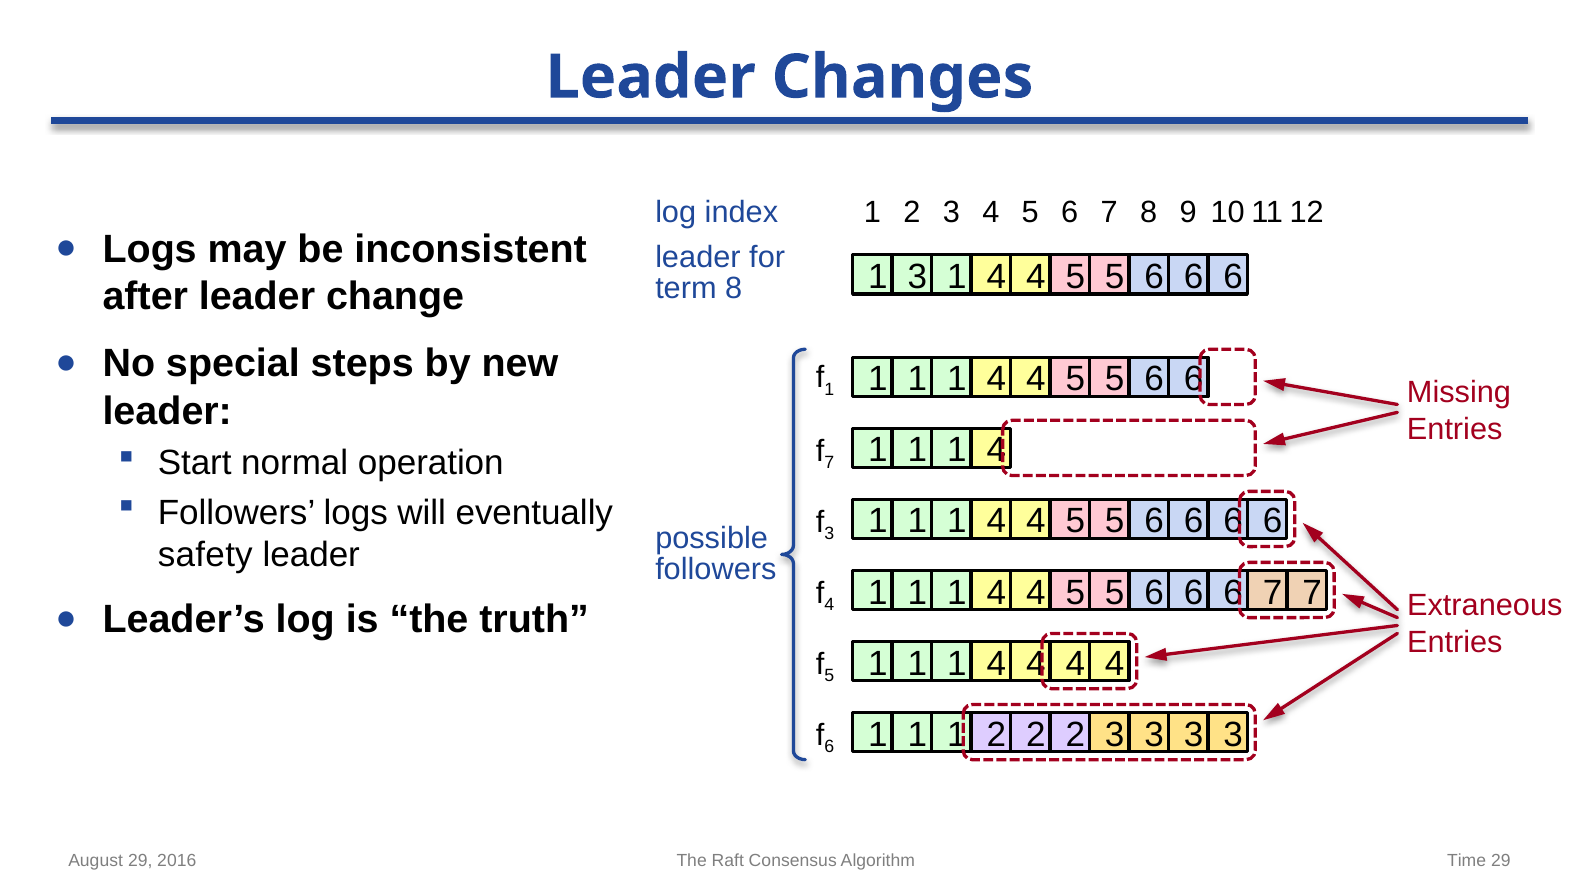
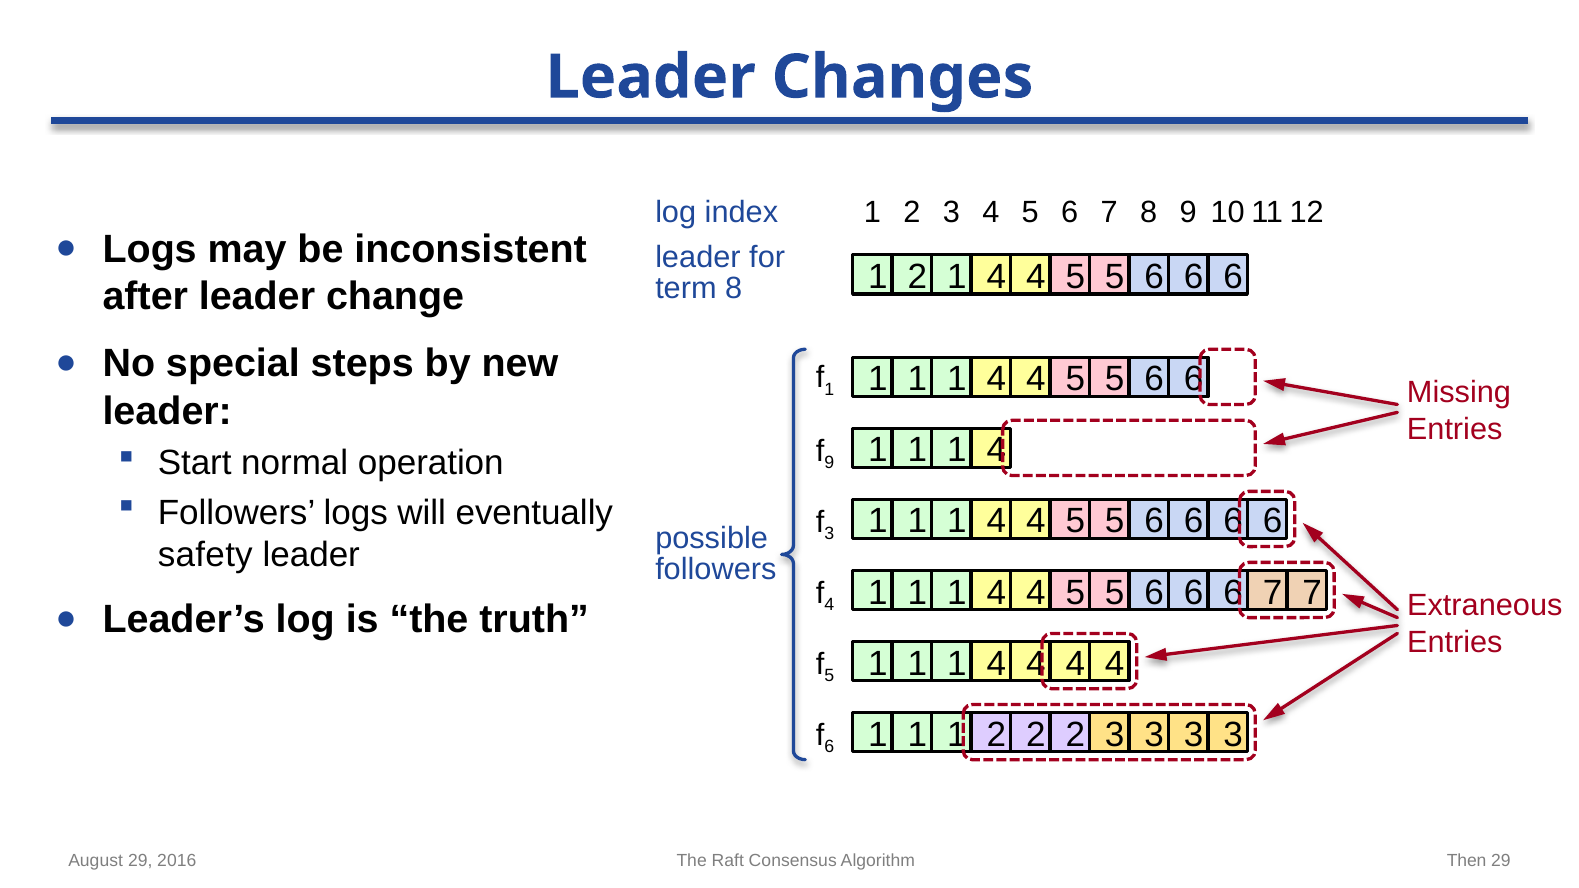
3 at (917, 277): 3 -> 2
7 at (829, 463): 7 -> 9
Time: Time -> Then
